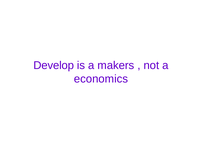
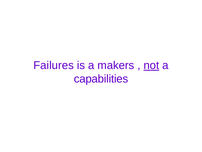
Develop: Develop -> Failures
not underline: none -> present
economics: economics -> capabilities
